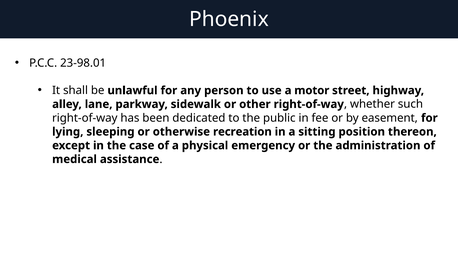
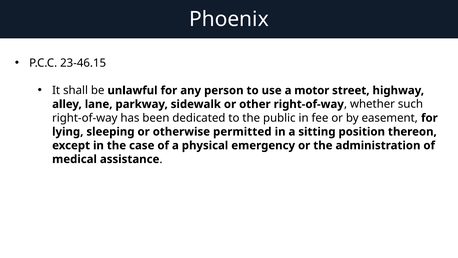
23-98.01: 23-98.01 -> 23-46.15
recreation: recreation -> permitted
